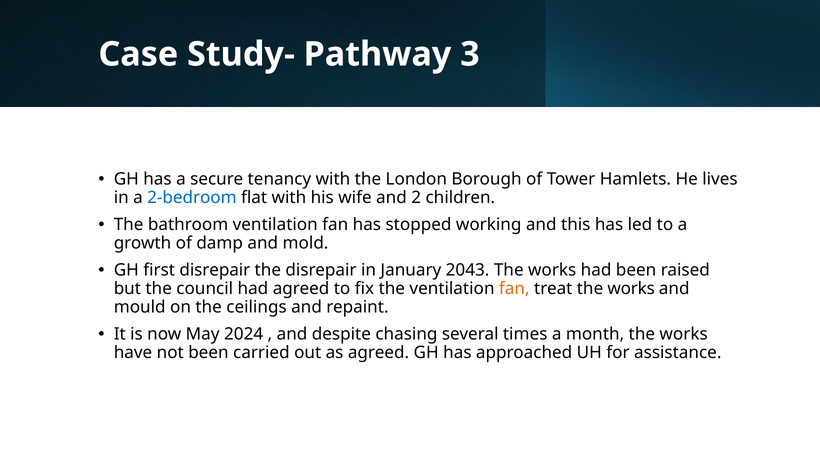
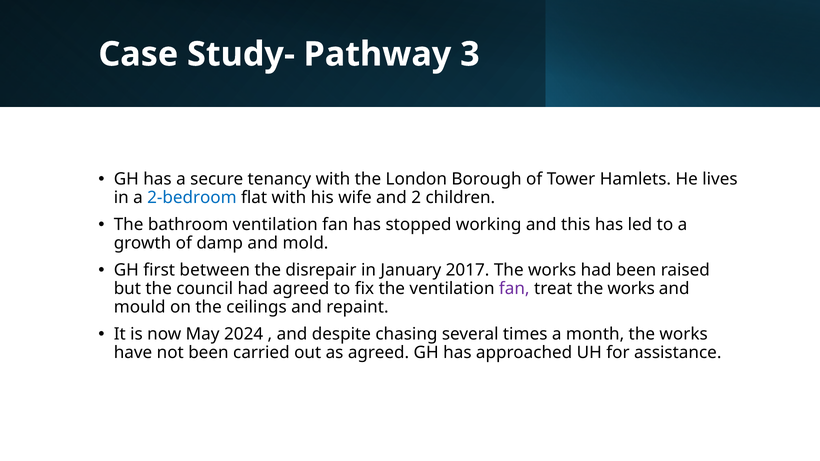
first disrepair: disrepair -> between
2043: 2043 -> 2017
fan at (514, 289) colour: orange -> purple
